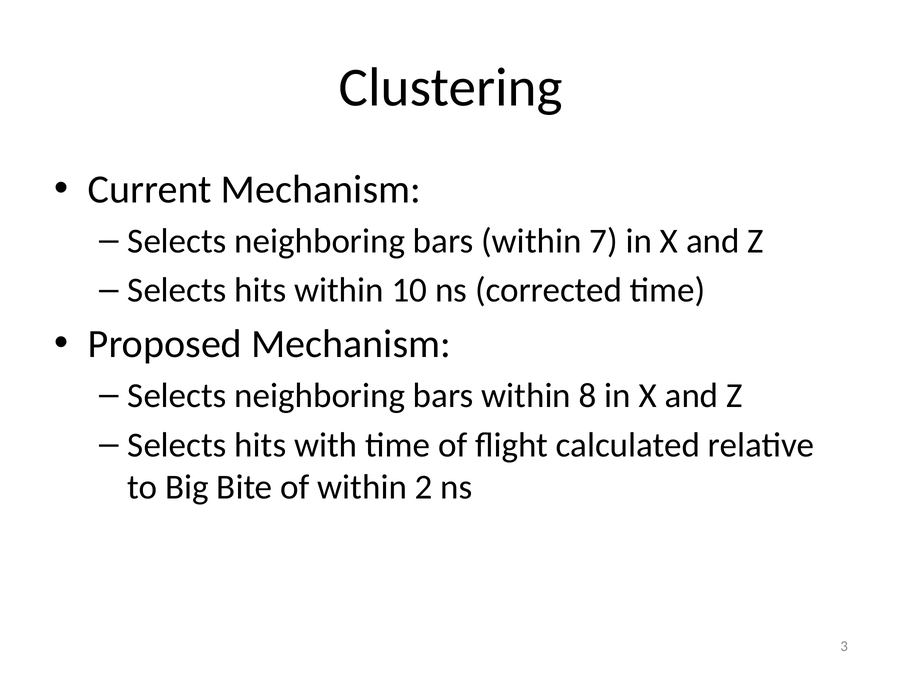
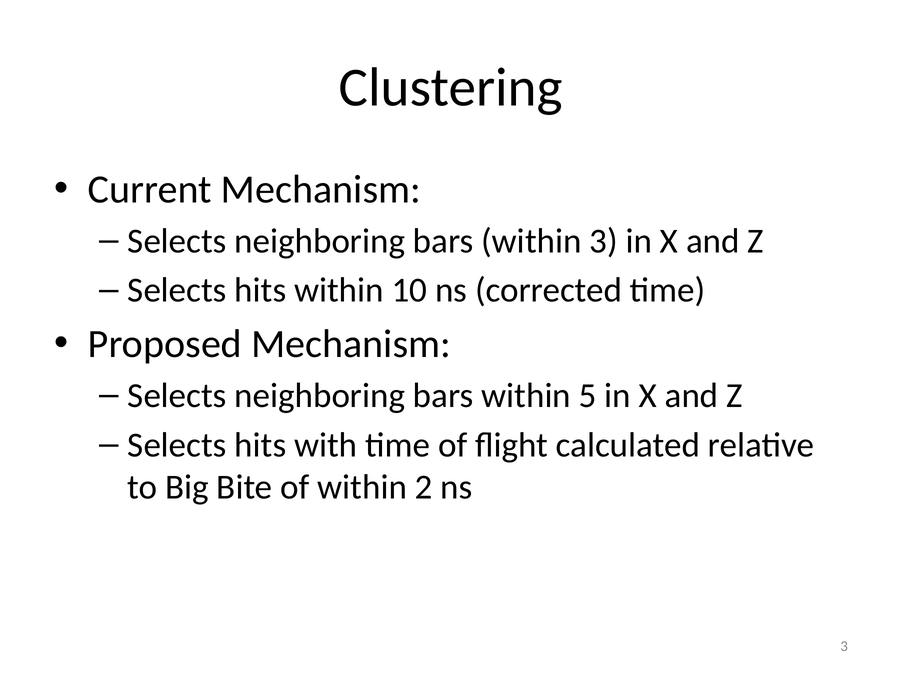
within 7: 7 -> 3
8: 8 -> 5
